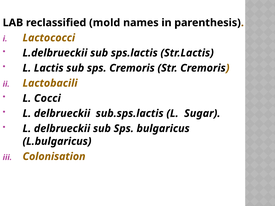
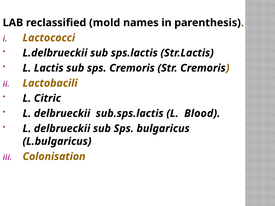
Cocci: Cocci -> Citric
Sugar: Sugar -> Blood
